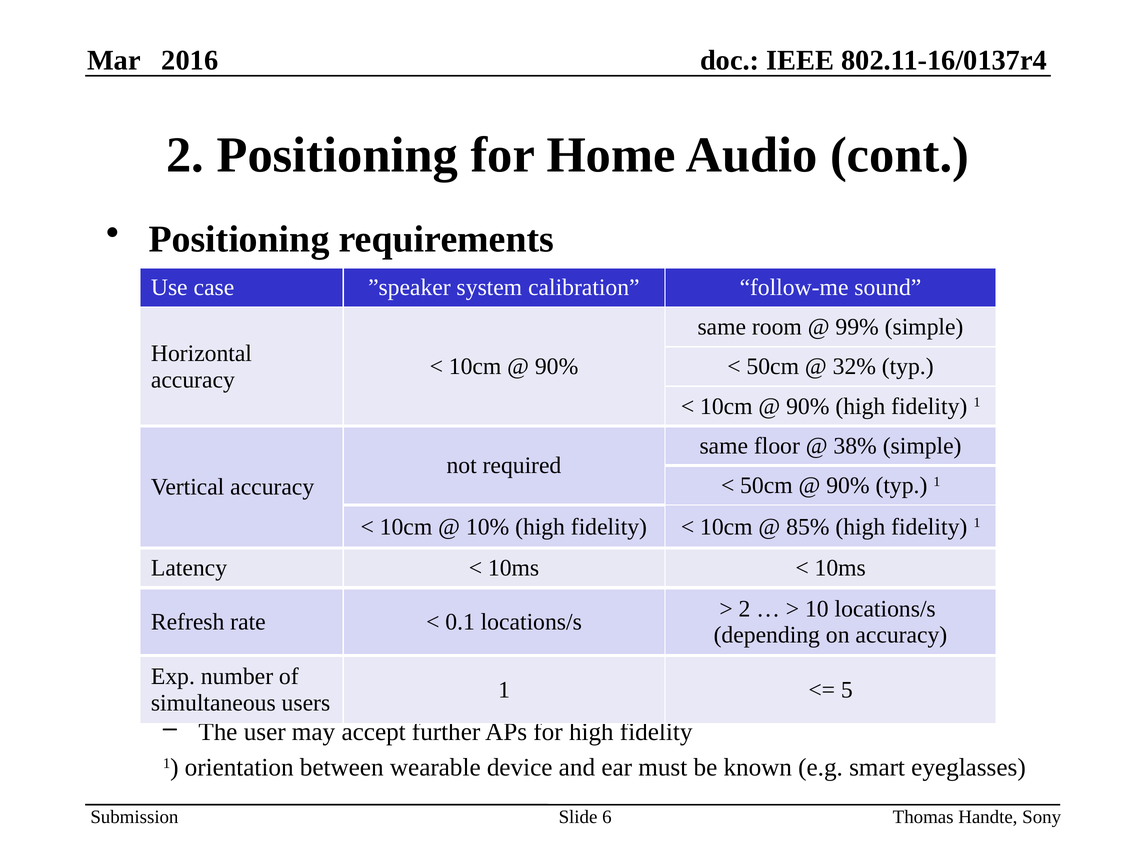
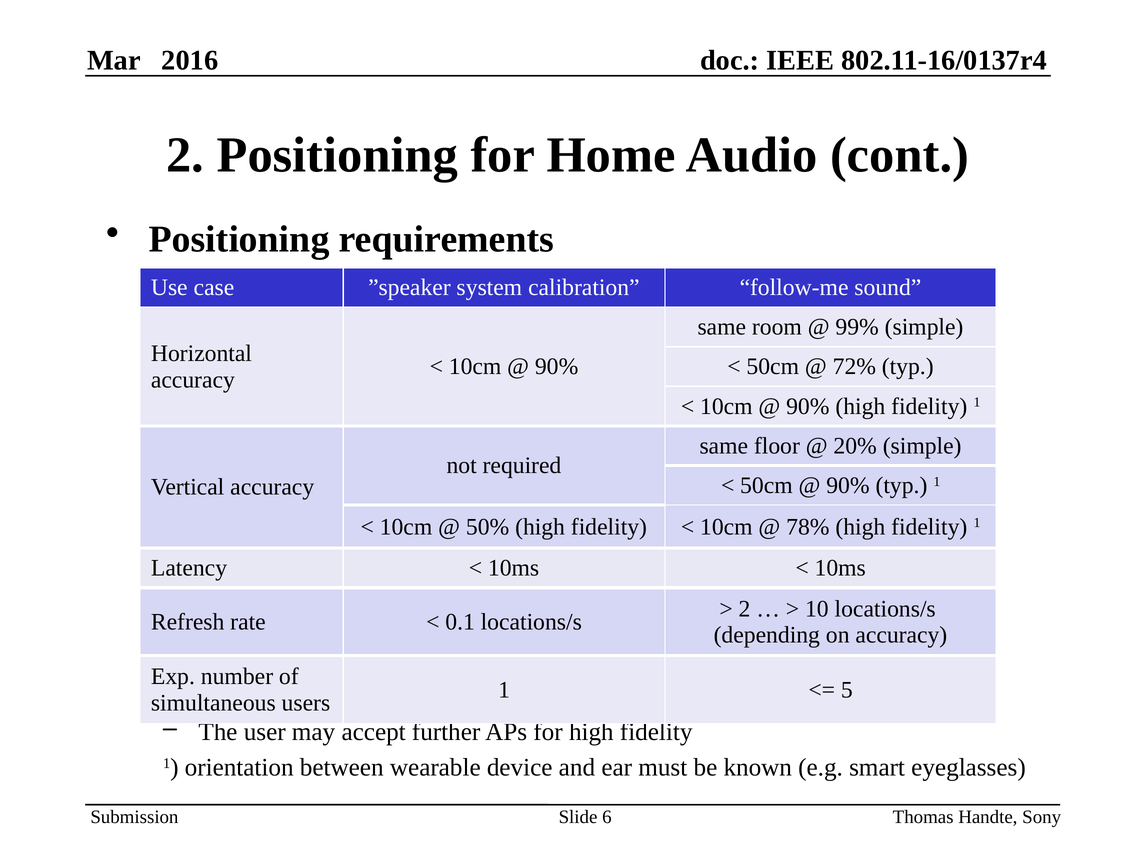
32%: 32% -> 72%
38%: 38% -> 20%
10%: 10% -> 50%
85%: 85% -> 78%
